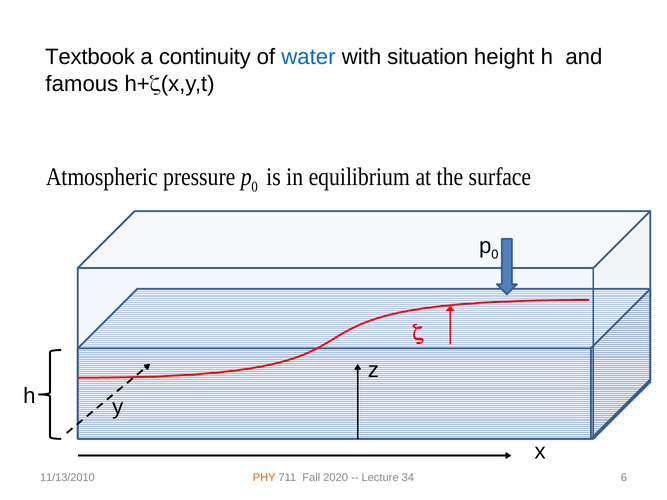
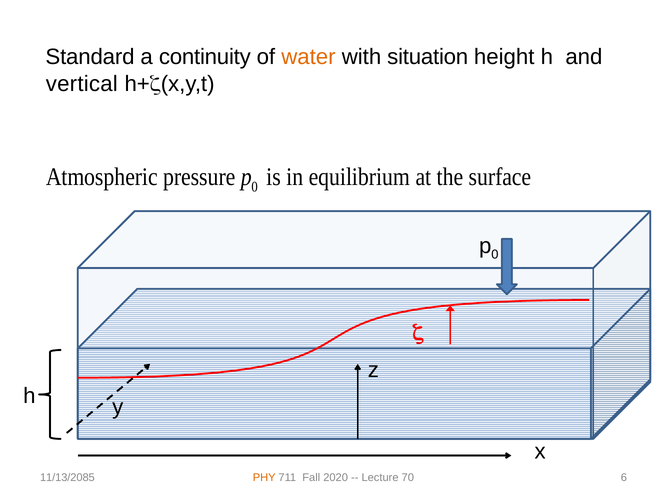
Textbook: Textbook -> Standard
water colour: blue -> orange
famous: famous -> vertical
11/13/2010: 11/13/2010 -> 11/13/2085
34: 34 -> 70
